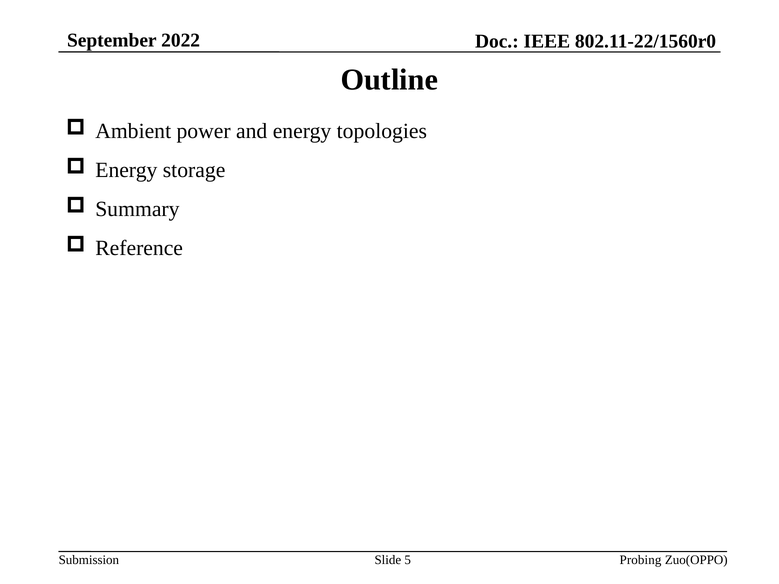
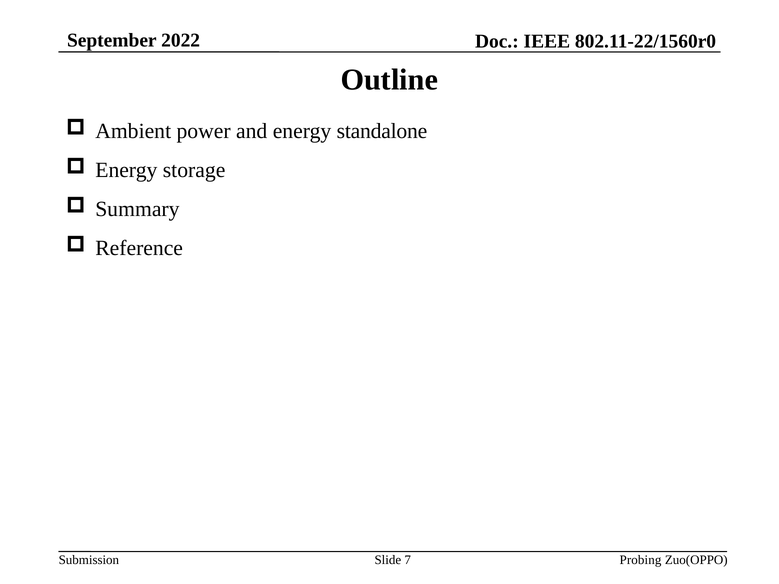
topologies: topologies -> standalone
5: 5 -> 7
